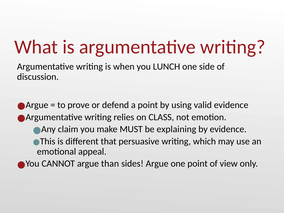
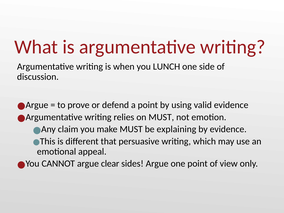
on CLASS: CLASS -> MUST
than: than -> clear
